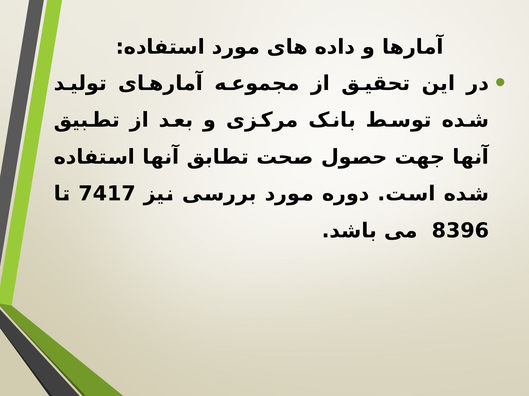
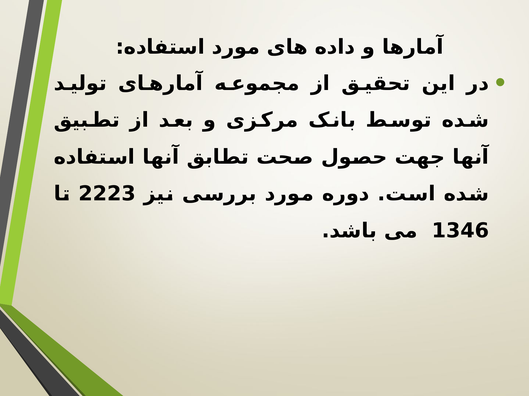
7417: 7417 -> 2223
8396: 8396 -> 1346
